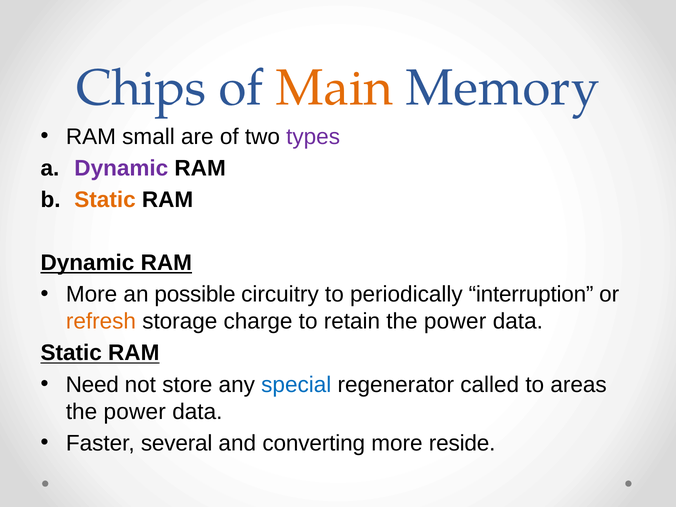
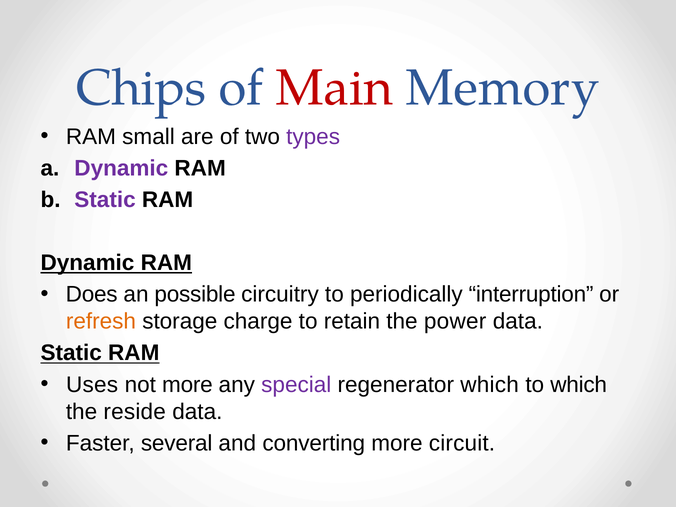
Main colour: orange -> red
Static at (105, 200) colour: orange -> purple
More at (92, 294): More -> Does
Need: Need -> Uses
not store: store -> more
special colour: blue -> purple
regenerator called: called -> which
to areas: areas -> which
power at (135, 412): power -> reside
reside: reside -> circuit
